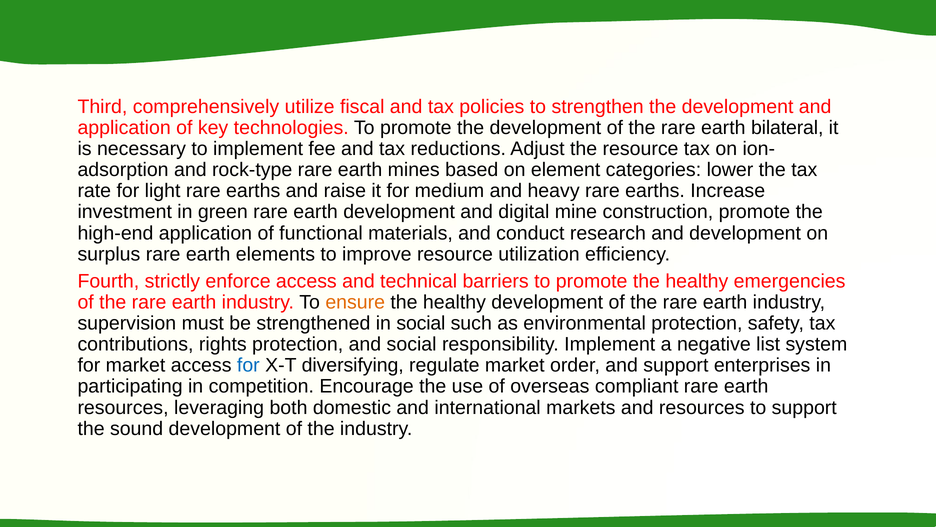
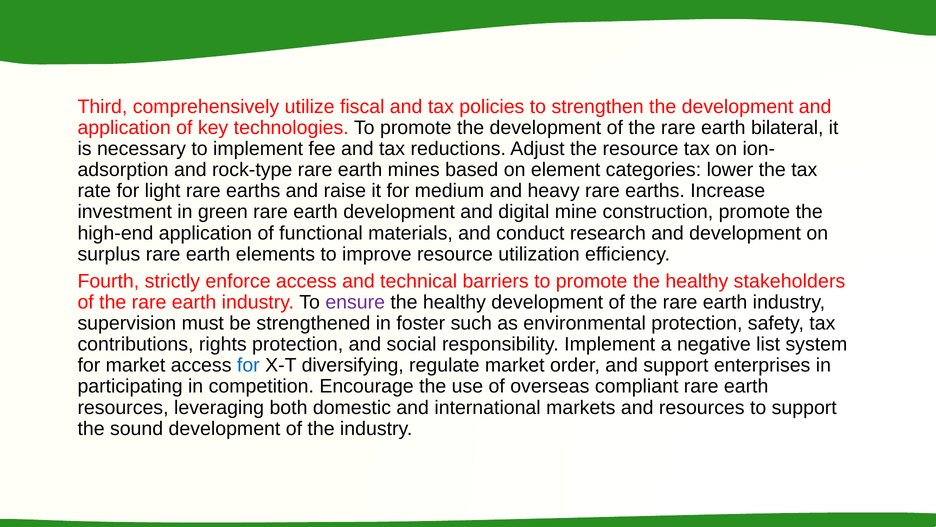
emergencies: emergencies -> stakeholders
ensure colour: orange -> purple
in social: social -> foster
